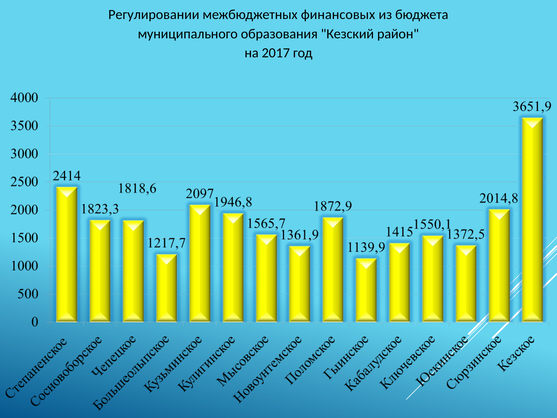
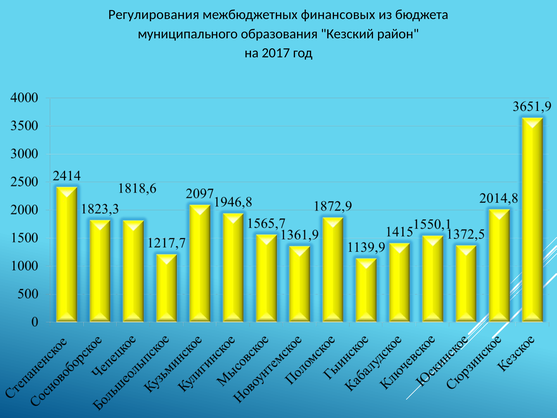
Регулировании: Регулировании -> Регулирования
